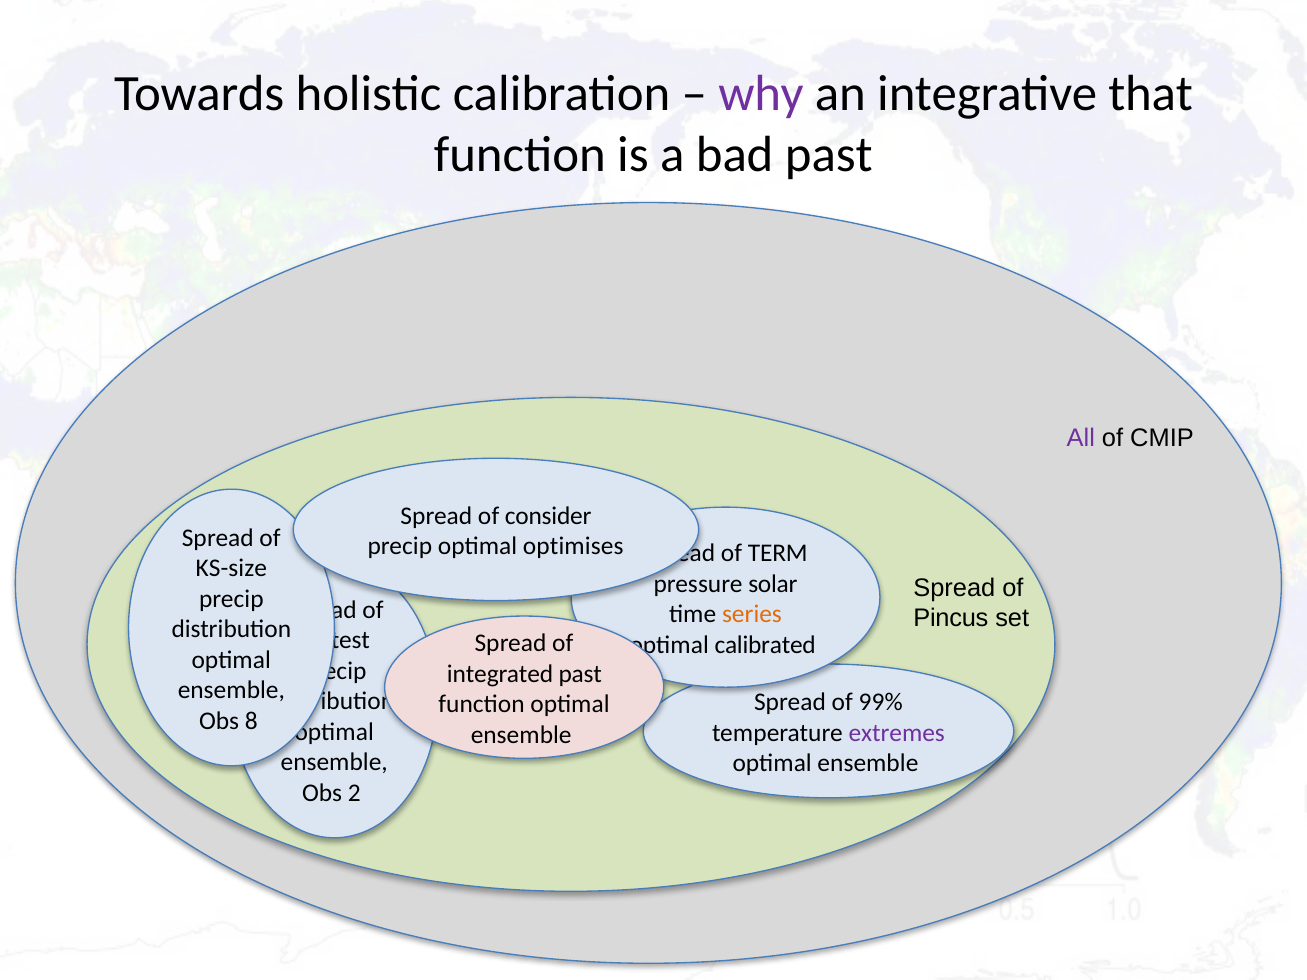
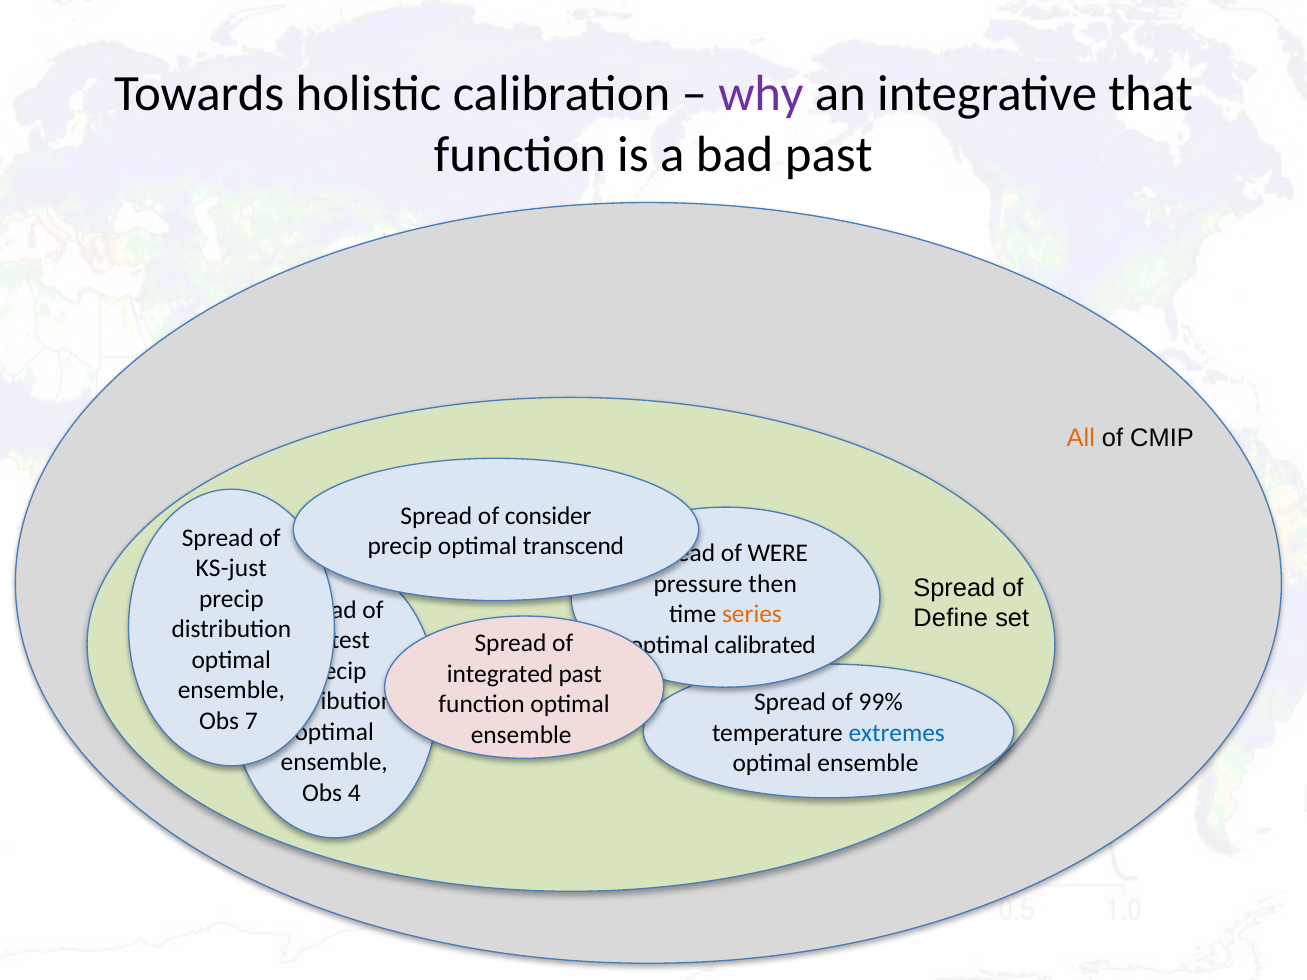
All colour: purple -> orange
optimises: optimises -> transcend
TERM: TERM -> WERE
KS-size: KS-size -> KS-just
solar: solar -> then
Pincus: Pincus -> Define
8: 8 -> 7
extremes colour: purple -> blue
2: 2 -> 4
